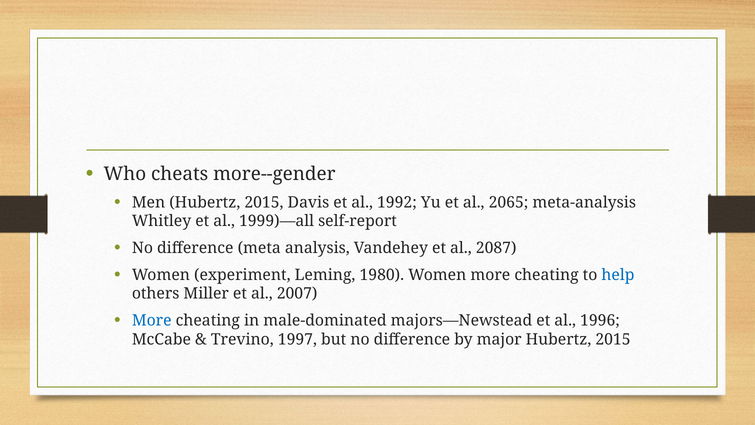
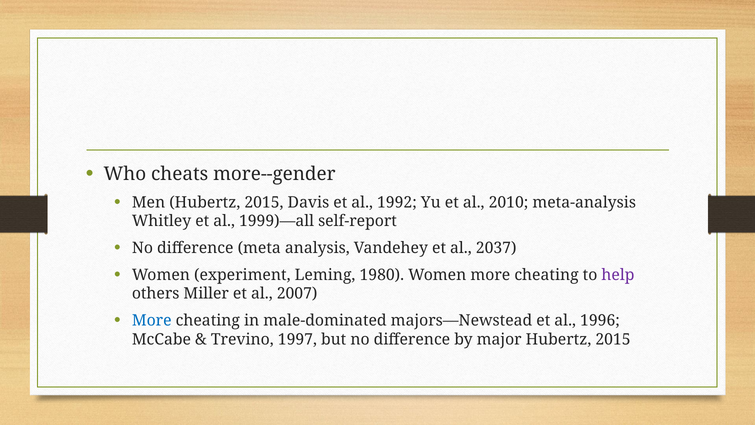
2065: 2065 -> 2010
2087: 2087 -> 2037
help colour: blue -> purple
